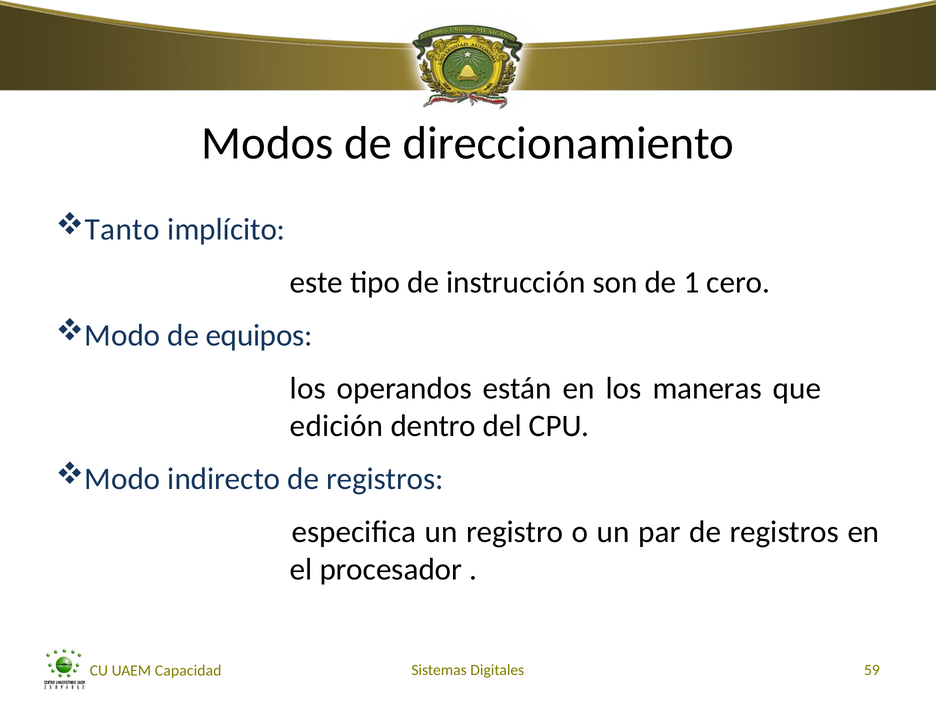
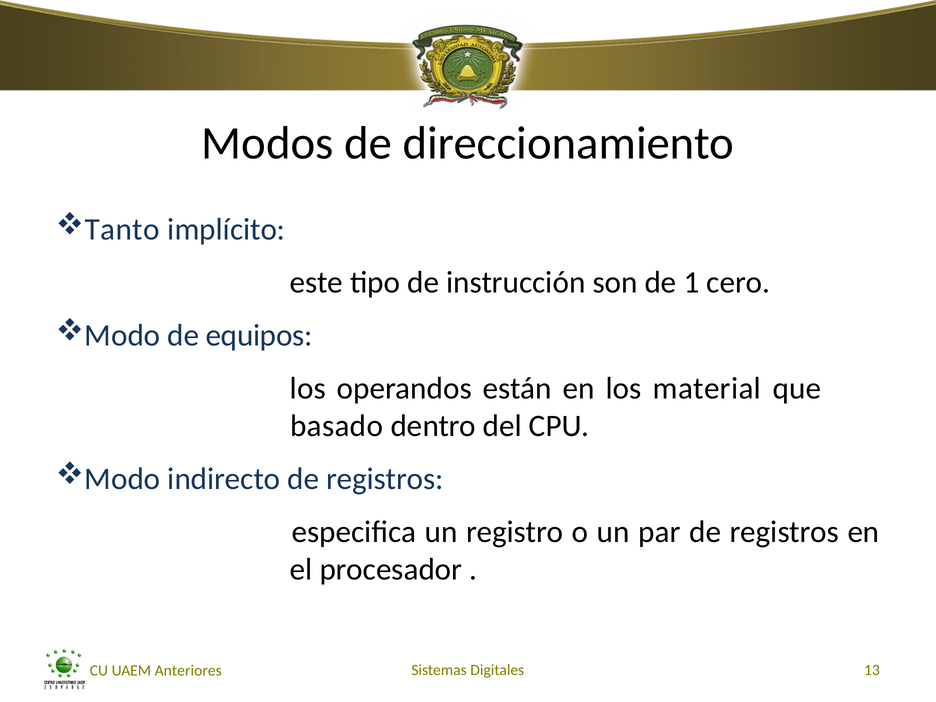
maneras: maneras -> material
edición: edición -> basado
59: 59 -> 13
Capacidad: Capacidad -> Anteriores
